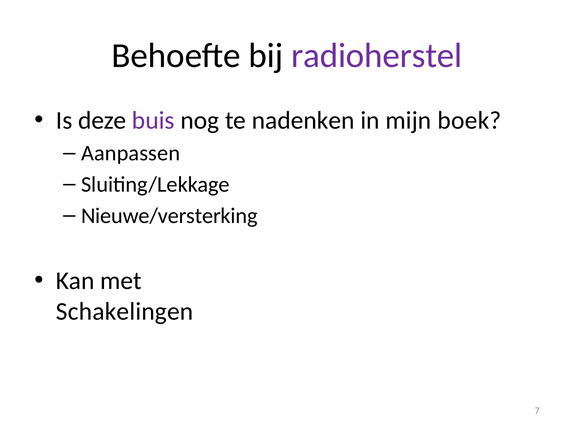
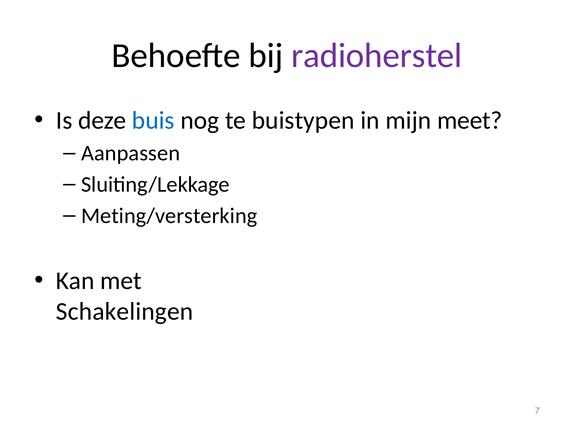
buis colour: purple -> blue
nadenken: nadenken -> buistypen
boek: boek -> meet
Nieuwe/versterking: Nieuwe/versterking -> Meting/versterking
